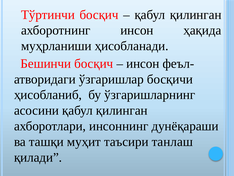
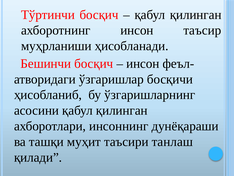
ҳақида: ҳақида -> таъсир
